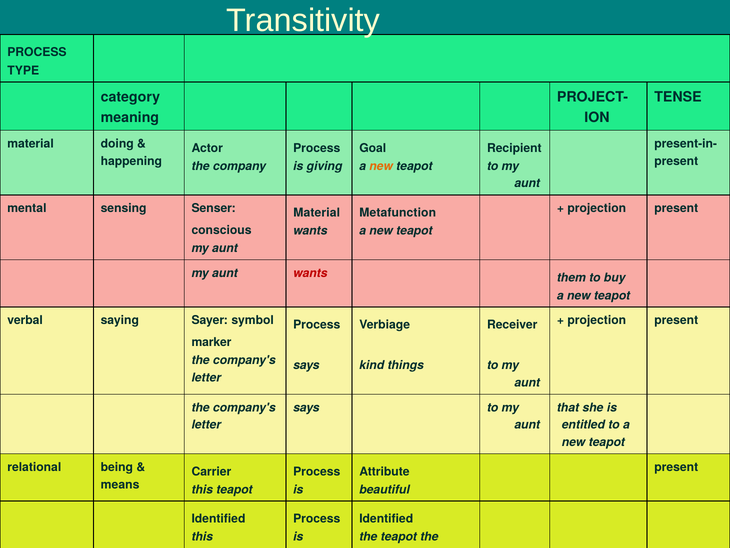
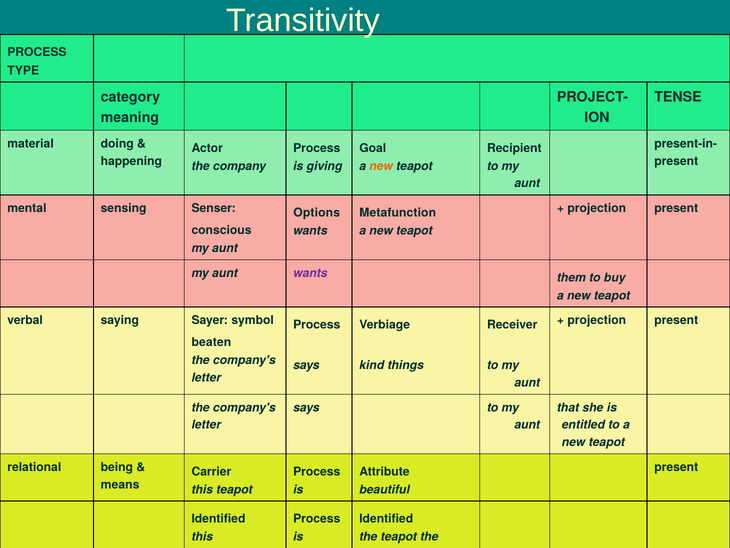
Material at (317, 213): Material -> Options
wants at (310, 273) colour: red -> purple
marker: marker -> beaten
